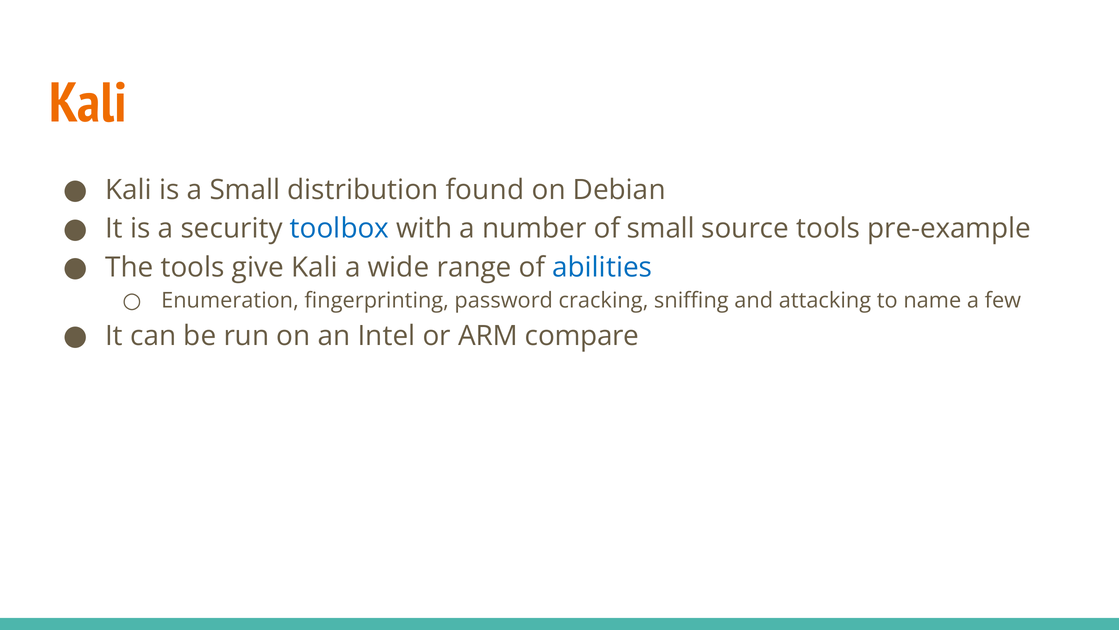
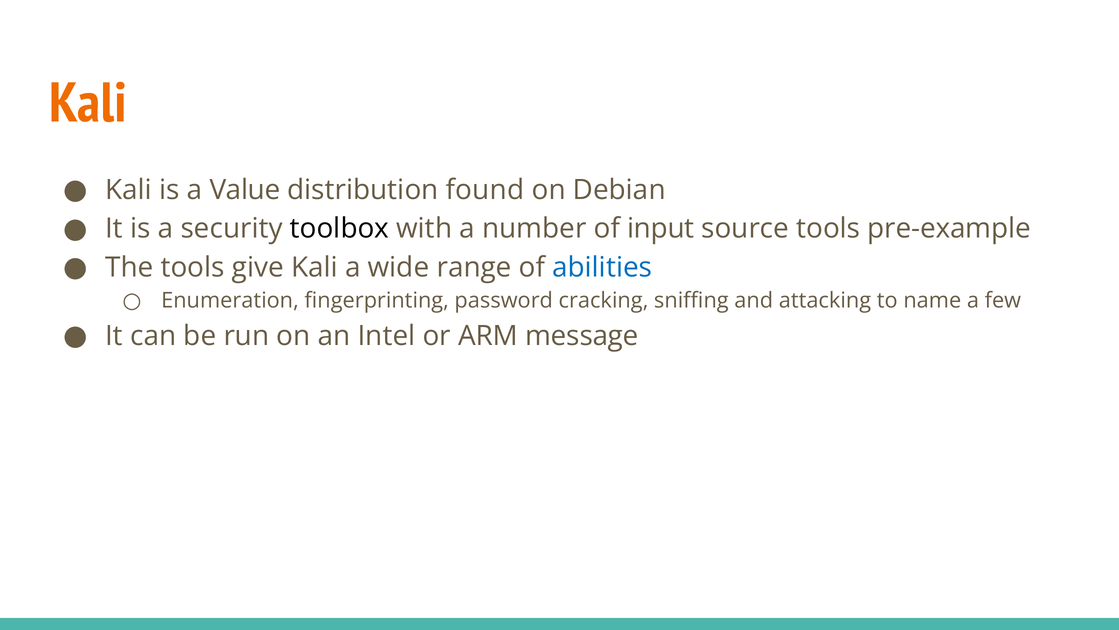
a Small: Small -> Value
toolbox colour: blue -> black
of small: small -> input
compare: compare -> message
